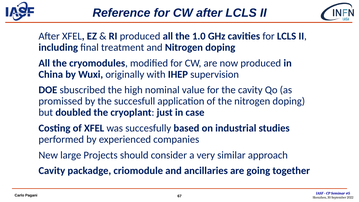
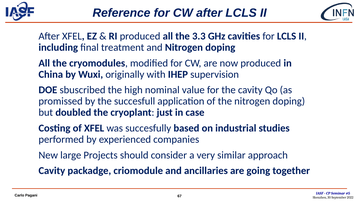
1.0: 1.0 -> 3.3
